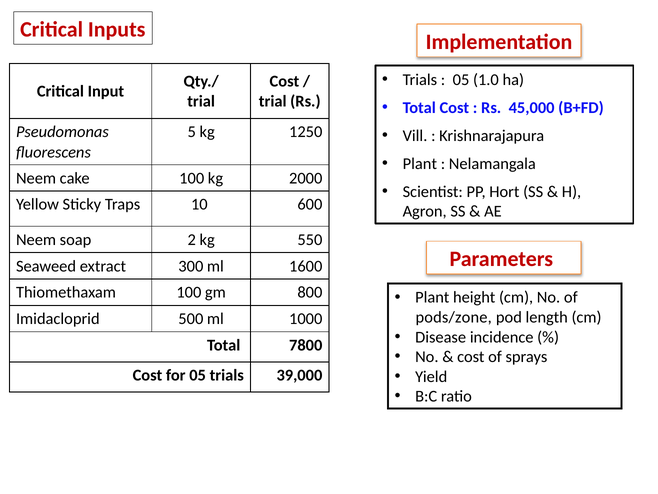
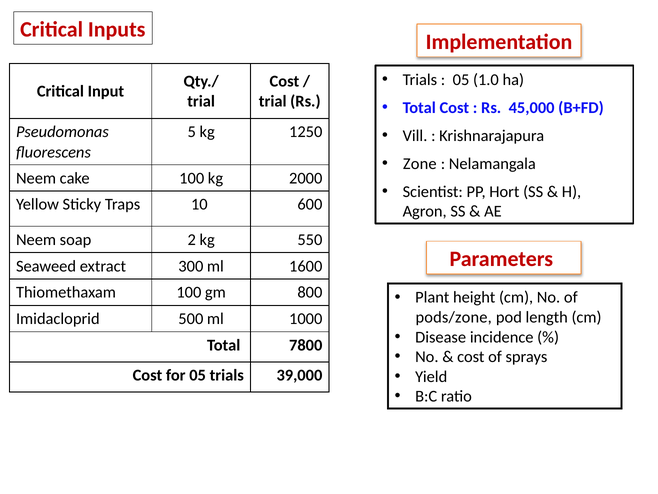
Plant at (420, 164): Plant -> Zone
